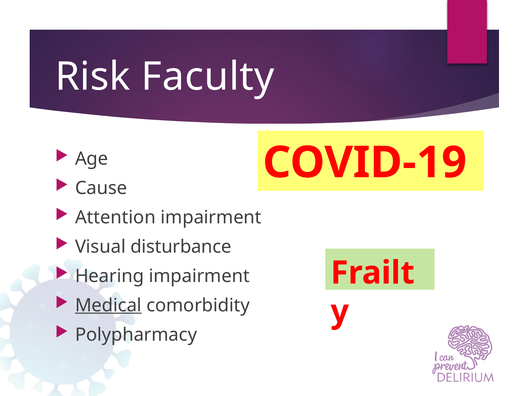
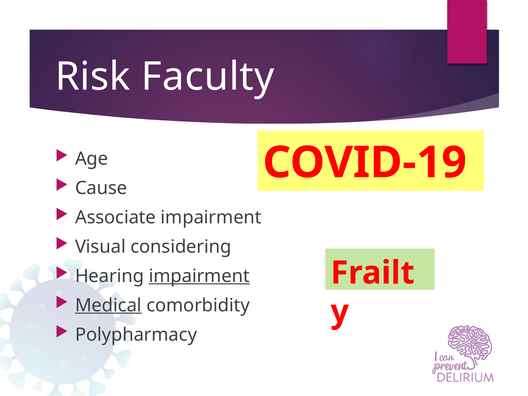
Attention: Attention -> Associate
disturbance: disturbance -> considering
impairment at (199, 276) underline: none -> present
